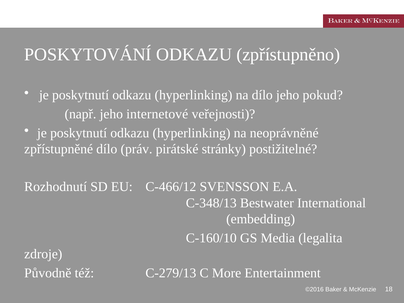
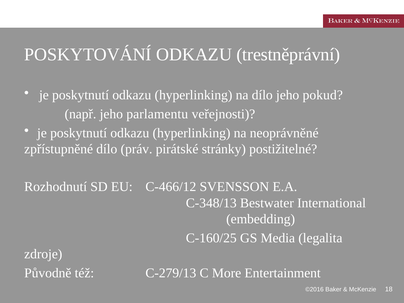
zpřístupněno: zpřístupněno -> trestněprávní
internetové: internetové -> parlamentu
C-160/10: C-160/10 -> C-160/25
